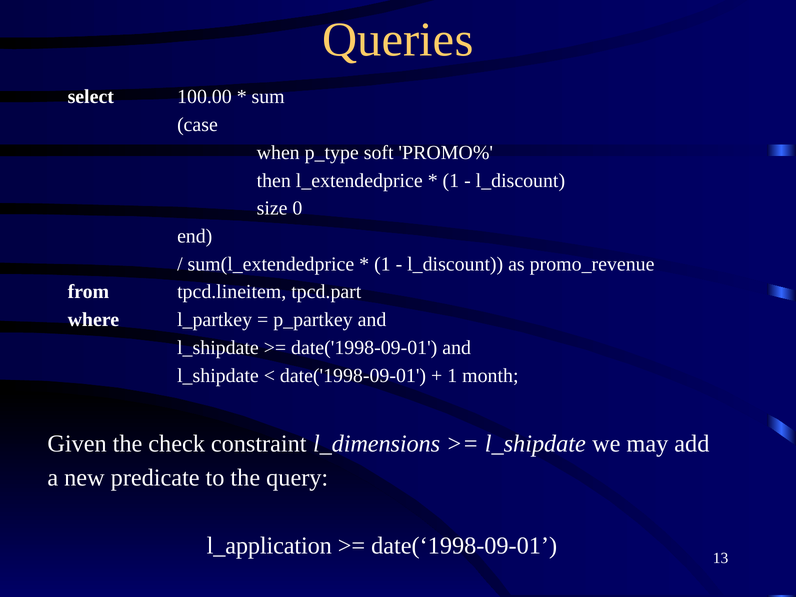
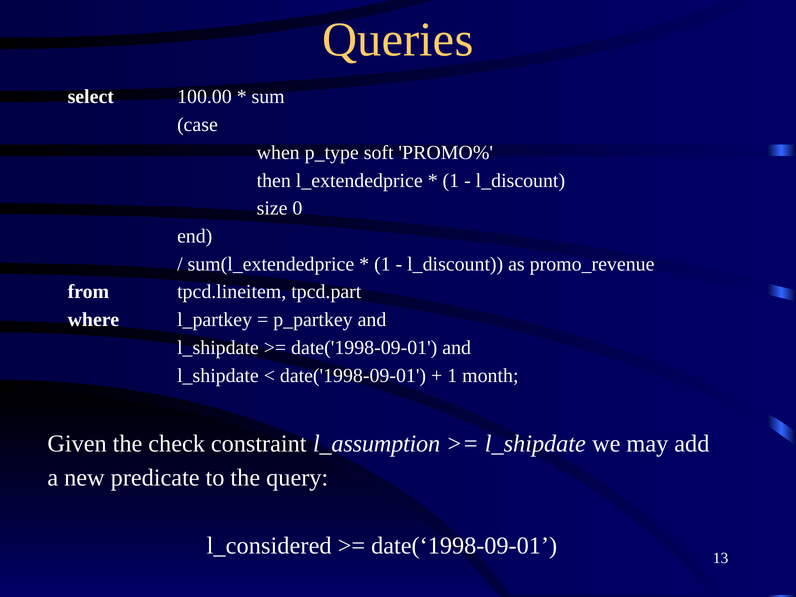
l_dimensions: l_dimensions -> l_assumption
l_application: l_application -> l_considered
